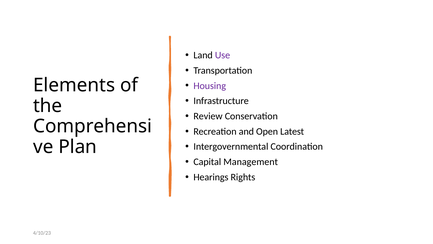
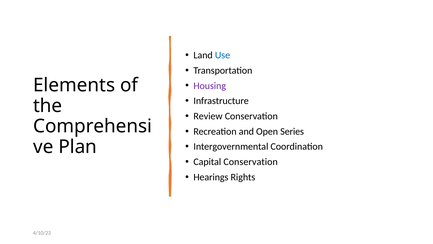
Use colour: purple -> blue
Latest: Latest -> Series
Capital Management: Management -> Conservation
